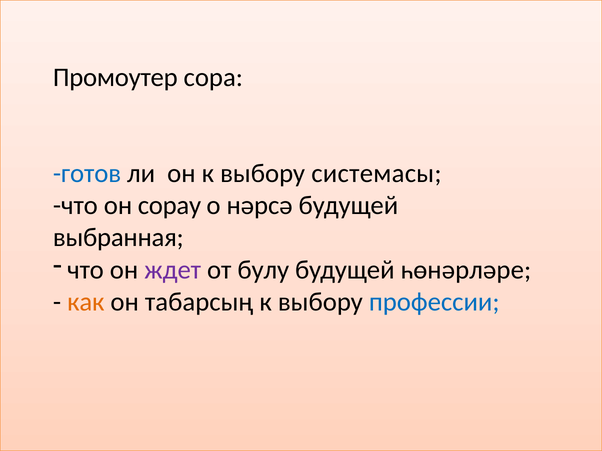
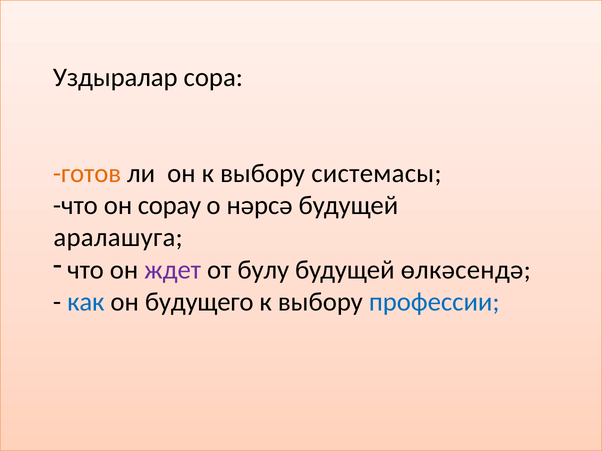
Промоутер: Промоутер -> Уздыралар
готов colour: blue -> orange
выбранная: выбранная -> аралашуга
һөнәрләре: һөнәрләре -> өлкәсендә
как colour: orange -> blue
табарсың: табарсың -> будущего
